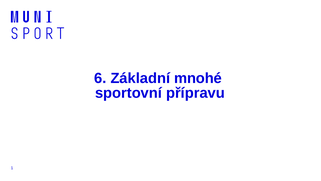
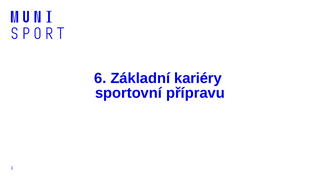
mnohé: mnohé -> kariéry
